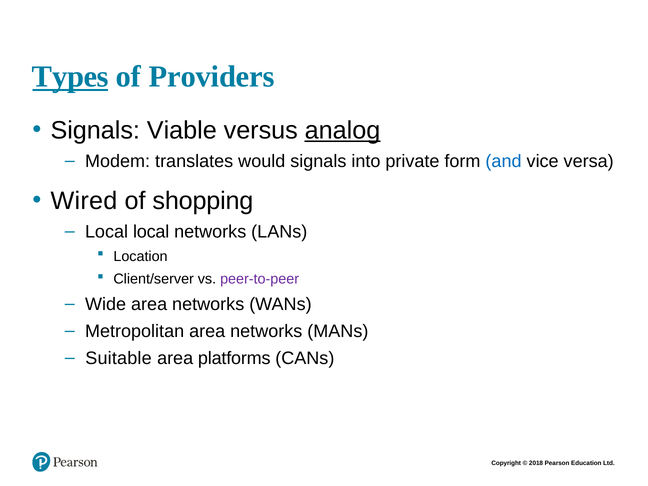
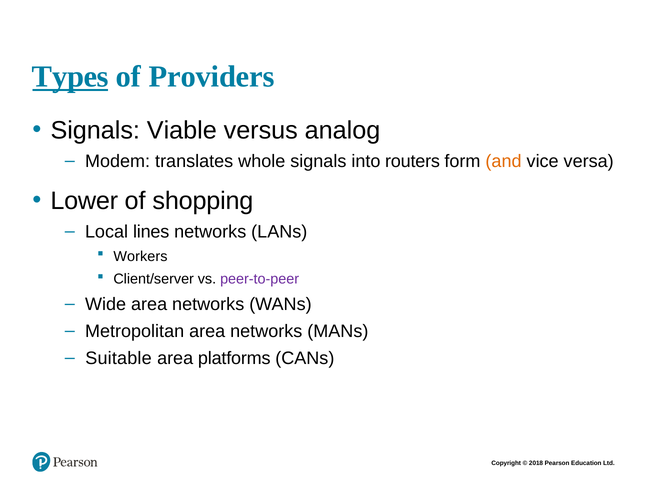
analog underline: present -> none
would: would -> whole
private: private -> routers
and colour: blue -> orange
Wired: Wired -> Lower
Local local: local -> lines
Location: Location -> Workers
